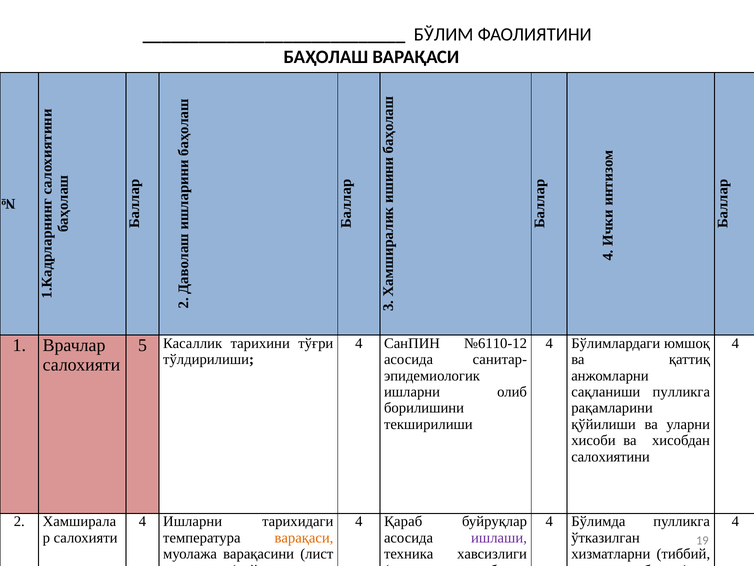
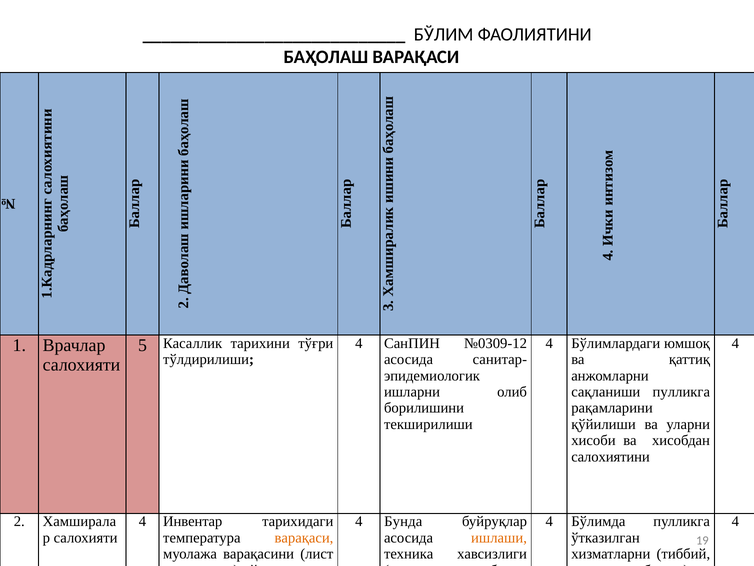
№6110-12: №6110-12 -> №0309-12
4 Ишларни: Ишларни -> Инвентар
Қараб: Қараб -> Бунда
ишлаши colour: purple -> orange
